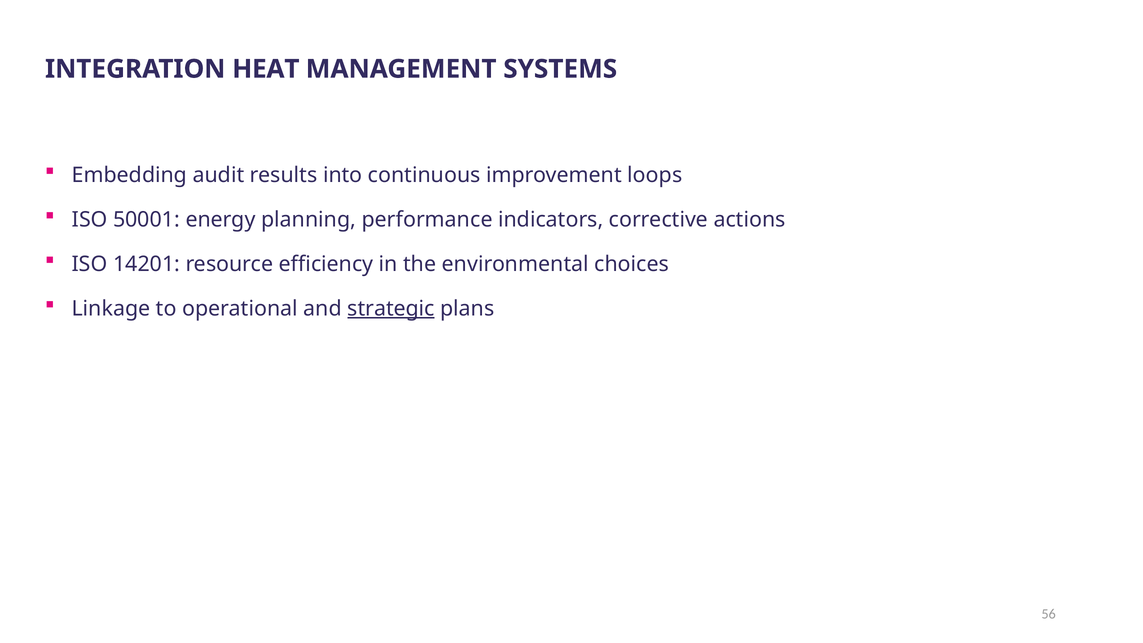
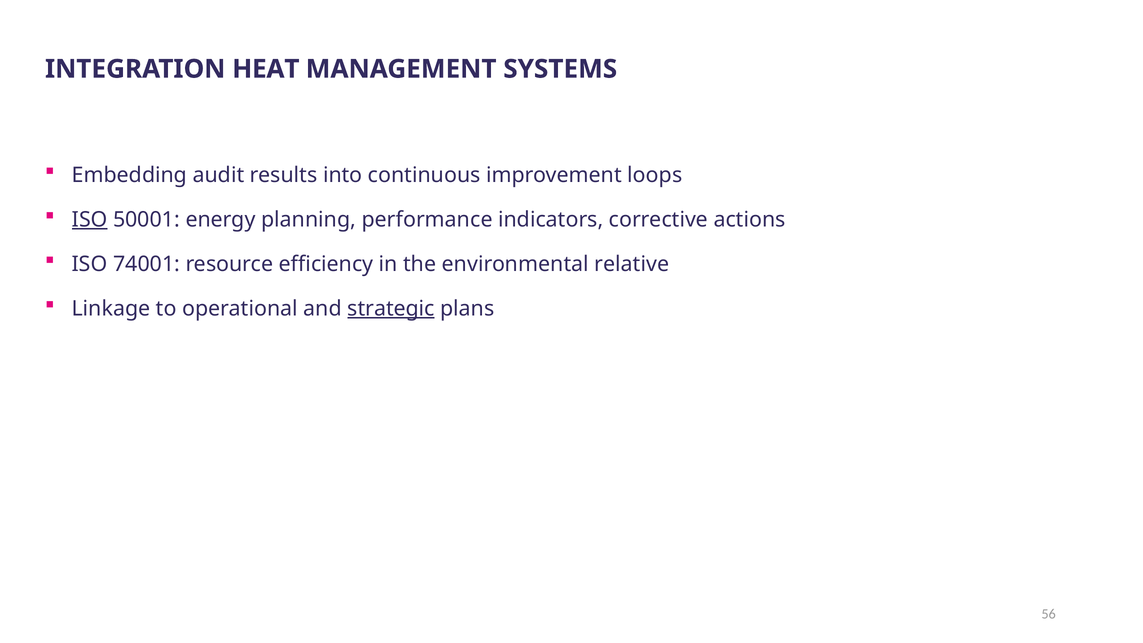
ISO at (90, 219) underline: none -> present
14201: 14201 -> 74001
choices: choices -> relative
